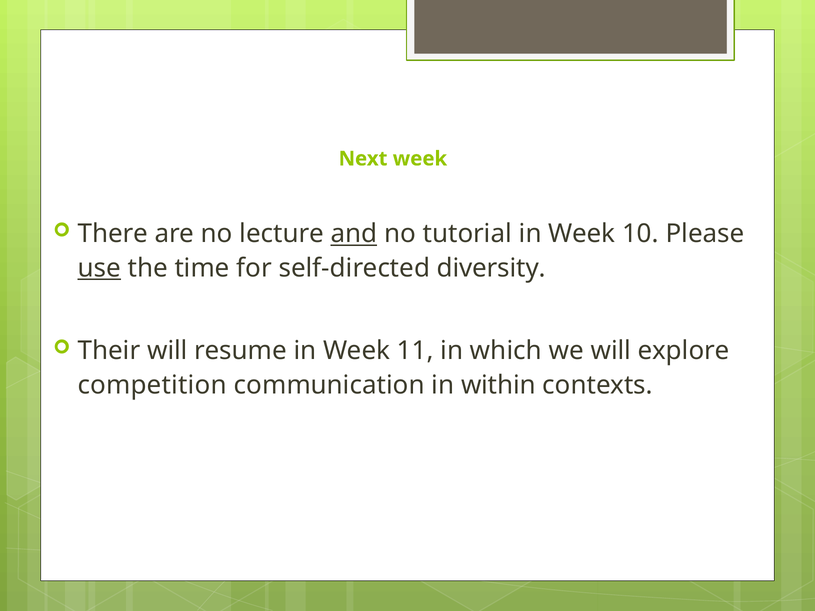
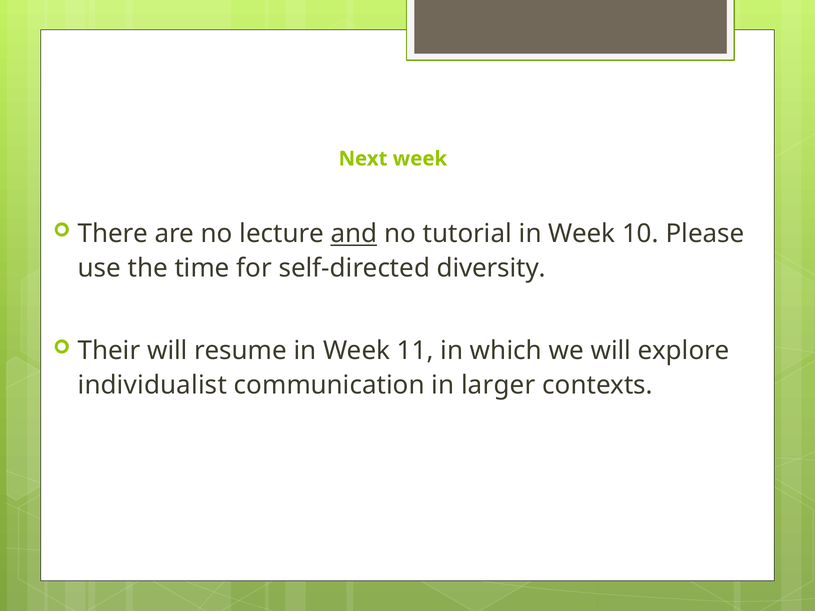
use underline: present -> none
competition: competition -> individualist
within: within -> larger
